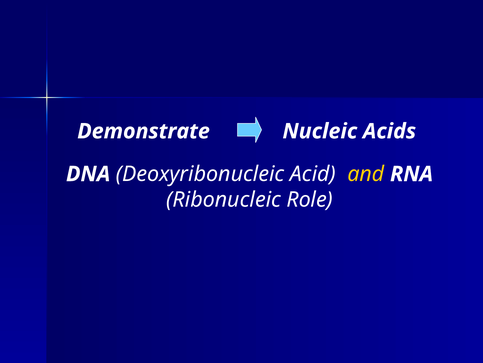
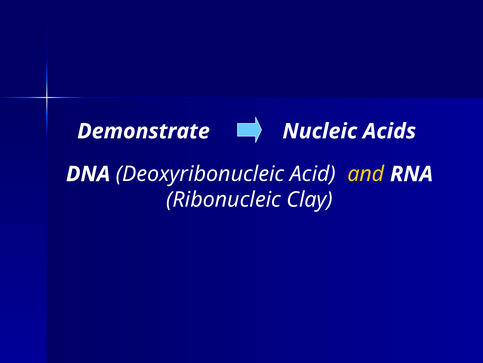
Role: Role -> Clay
